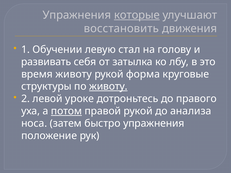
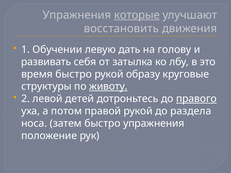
стал: стал -> дать
время животу: животу -> быстро
форма: форма -> образу
уроке: уроке -> детей
правого underline: none -> present
потом underline: present -> none
анализа: анализа -> раздела
